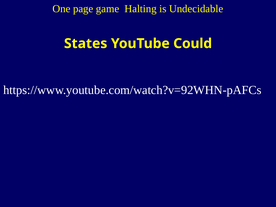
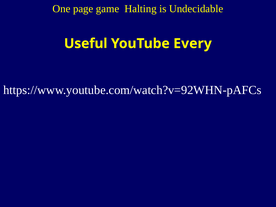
States: States -> Useful
Could: Could -> Every
